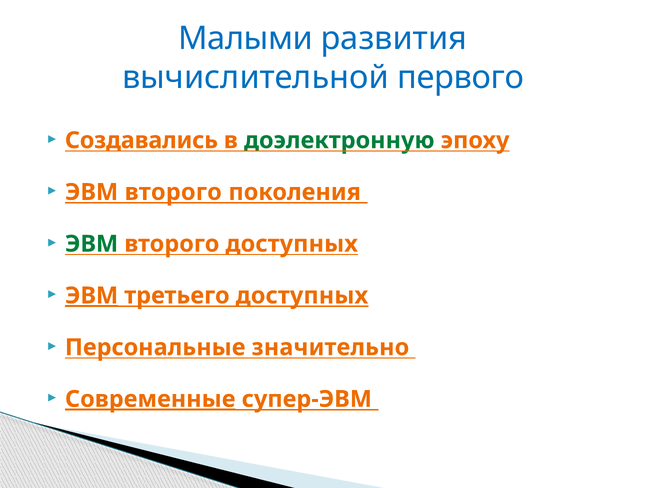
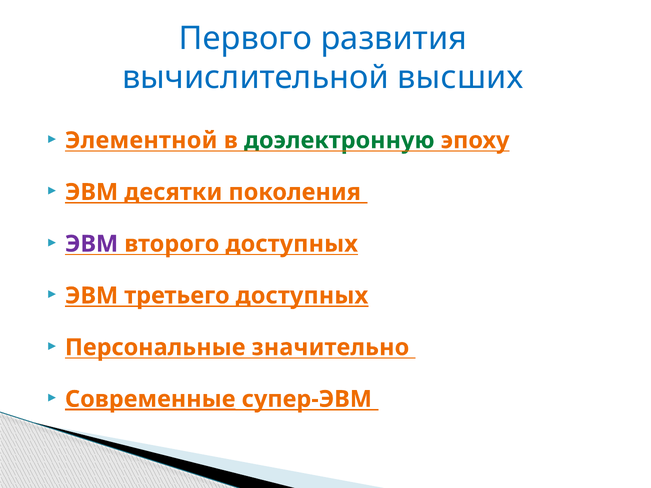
Малыми: Малыми -> Первого
первого: первого -> высших
Создавались: Создавались -> Элементной
второго at (173, 192): второго -> десятки
ЭВМ at (92, 244) colour: green -> purple
ЭВМ at (92, 296) underline: present -> none
